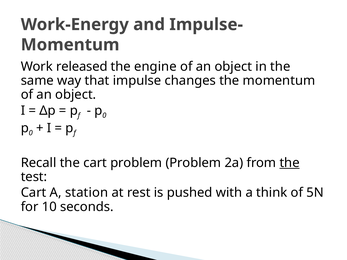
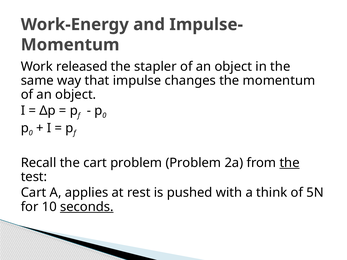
engine: engine -> stapler
station: station -> applies
seconds underline: none -> present
